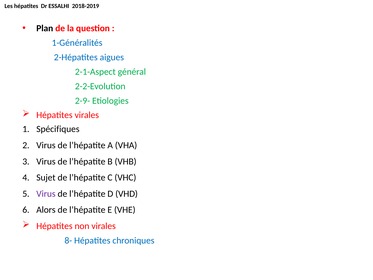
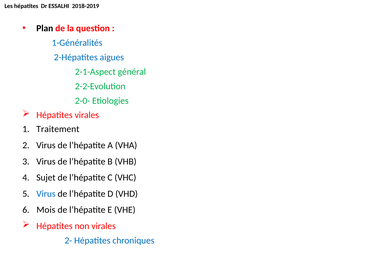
2-9-: 2-9- -> 2-0-
Spécifiques: Spécifiques -> Traitement
Virus at (46, 194) colour: purple -> blue
Alors: Alors -> Mois
8-: 8- -> 2-
